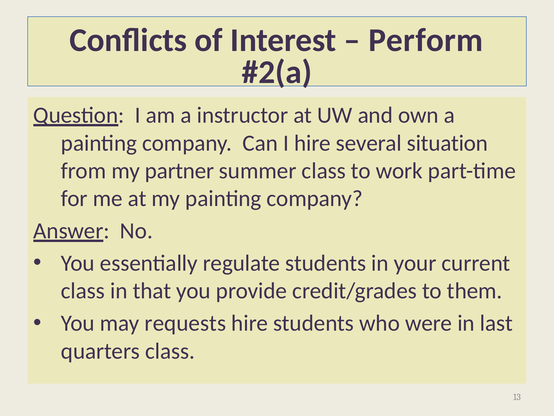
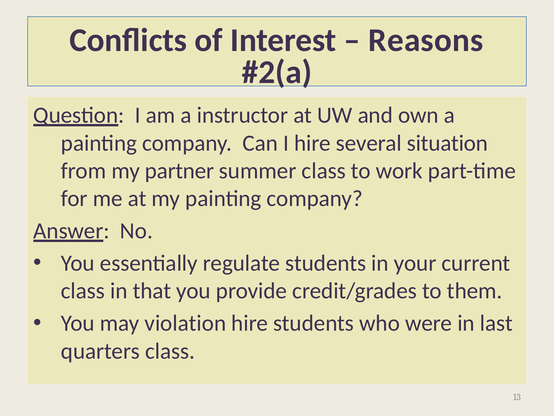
Perform: Perform -> Reasons
requests: requests -> violation
